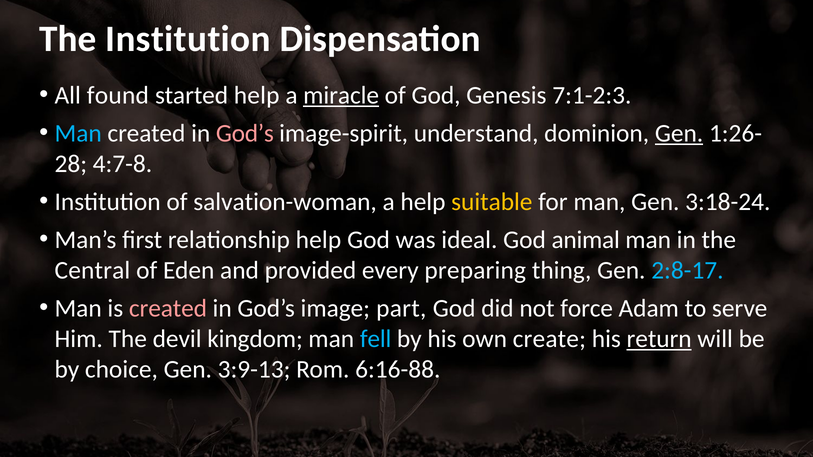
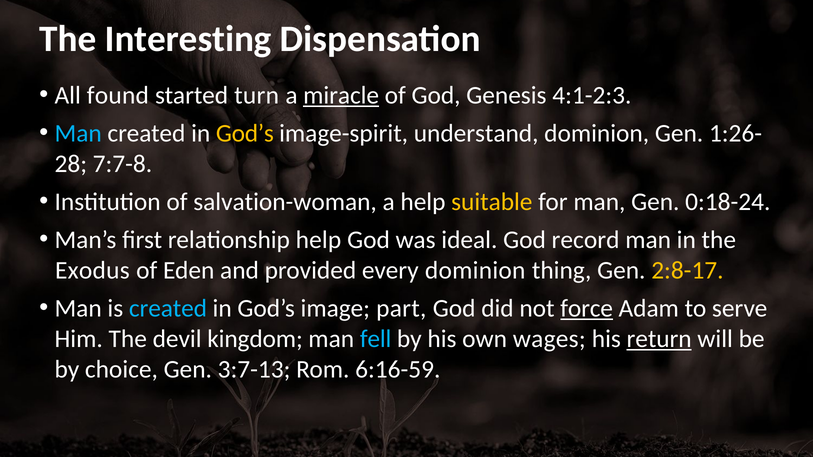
The Institution: Institution -> Interesting
started help: help -> turn
7:1-2:3: 7:1-2:3 -> 4:1-2:3
God’s at (245, 133) colour: pink -> yellow
Gen at (679, 133) underline: present -> none
4:7-8: 4:7-8 -> 7:7-8
3:18-24: 3:18-24 -> 0:18-24
animal: animal -> record
Central: Central -> Exodus
every preparing: preparing -> dominion
2:8-17 colour: light blue -> yellow
created at (168, 309) colour: pink -> light blue
force underline: none -> present
create: create -> wages
3:9-13: 3:9-13 -> 3:7-13
6:16-88: 6:16-88 -> 6:16-59
